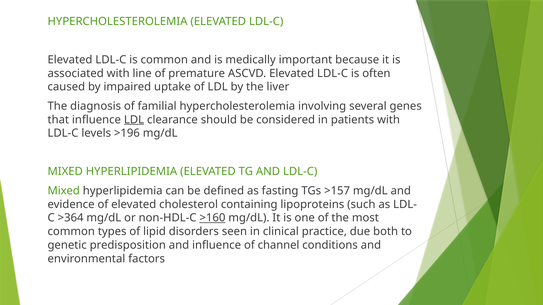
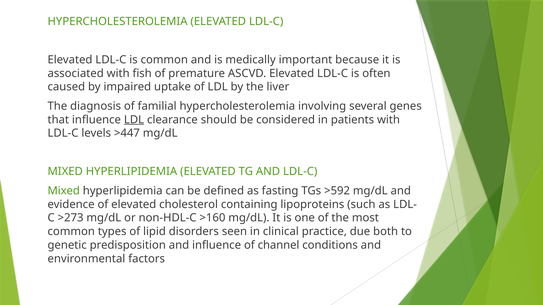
line: line -> fish
>196: >196 -> >447
>157: >157 -> >592
>364: >364 -> >273
>160 underline: present -> none
